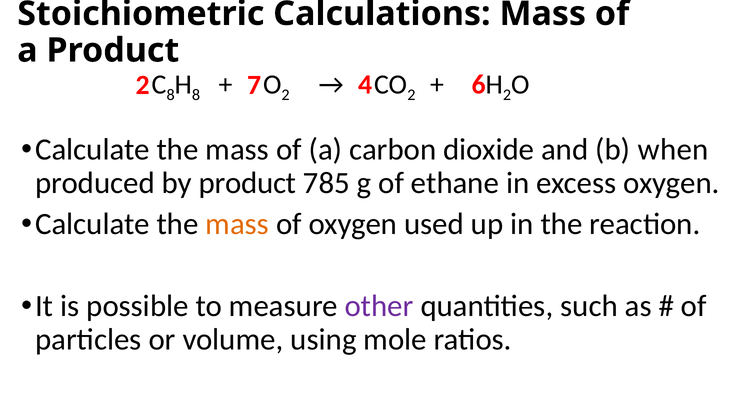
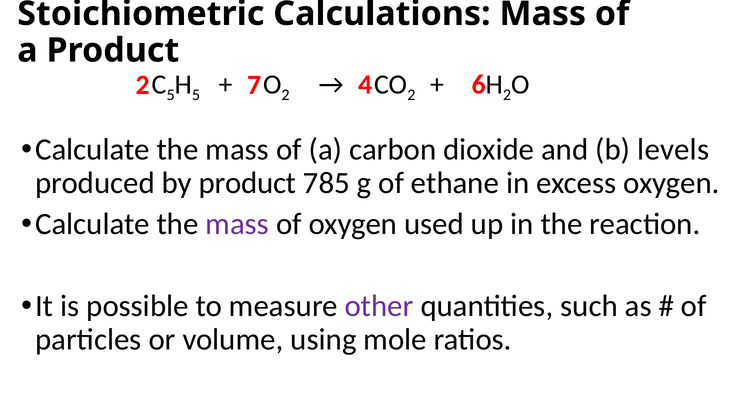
8 at (171, 95): 8 -> 5
8 at (196, 95): 8 -> 5
when: when -> levels
mass at (237, 224) colour: orange -> purple
